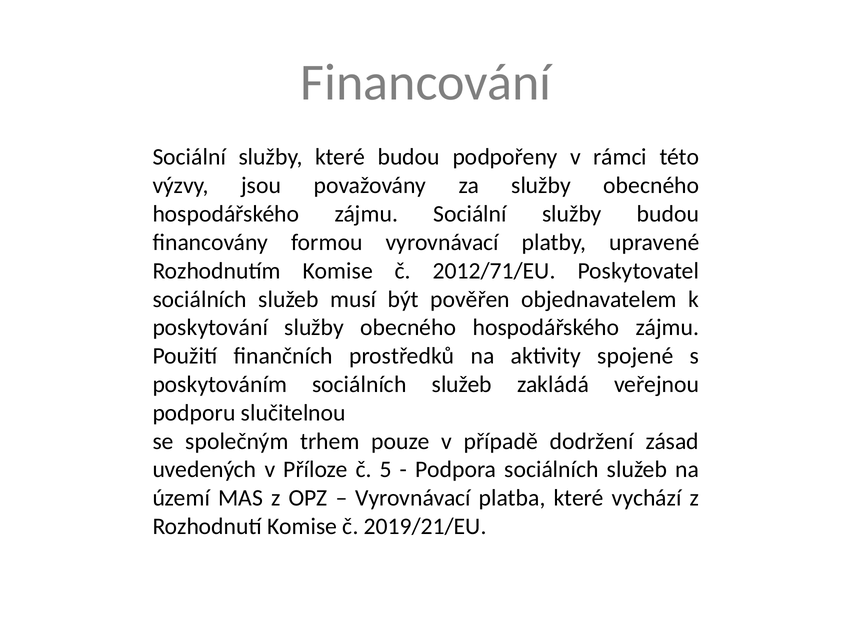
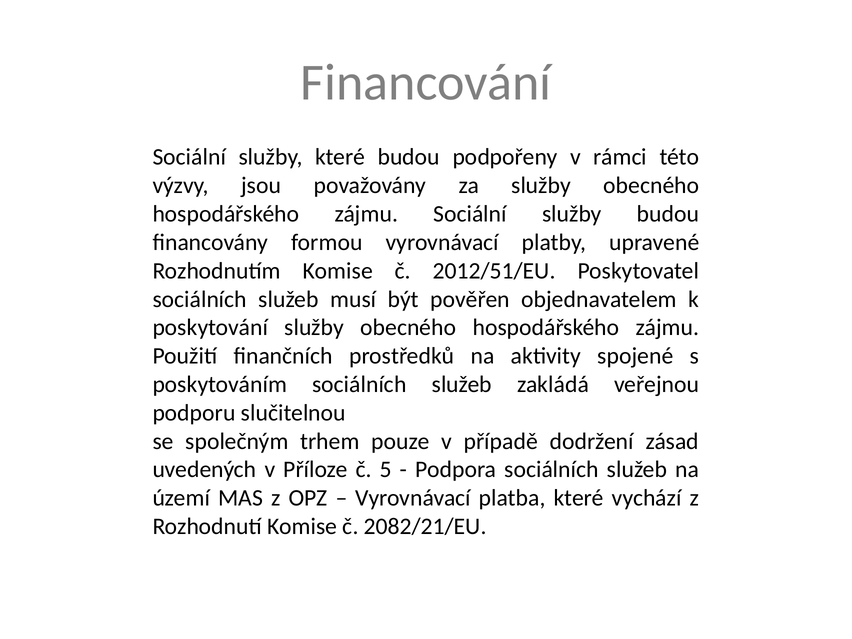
2012/71/EU: 2012/71/EU -> 2012/51/EU
2019/21/EU: 2019/21/EU -> 2082/21/EU
